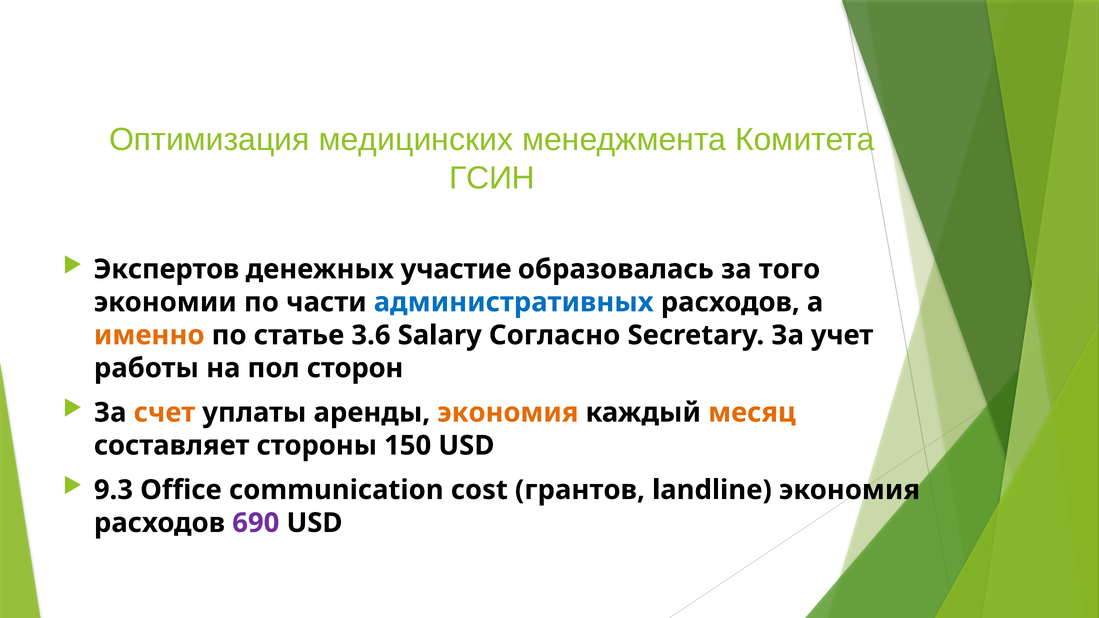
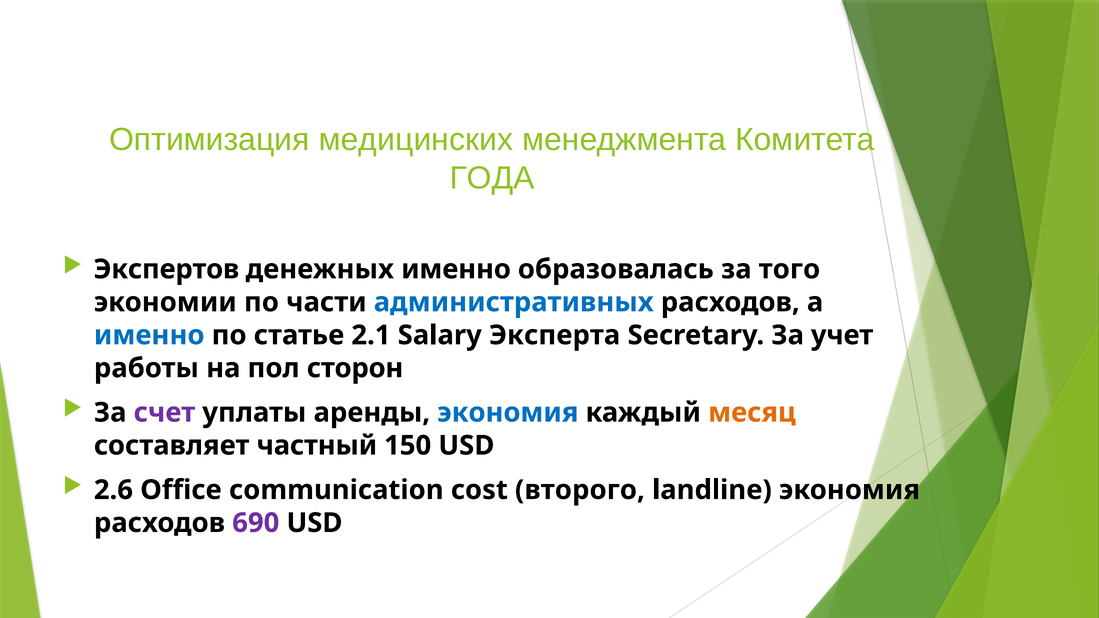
ГСИН: ГСИН -> ГОДА
денежных участие: участие -> именно
именно at (149, 335) colour: orange -> blue
3.6: 3.6 -> 2.1
Согласно: Согласно -> Эксперта
счет colour: orange -> purple
экономия at (508, 413) colour: orange -> blue
стороны: стороны -> частный
9.3: 9.3 -> 2.6
грантов: грантов -> второго
